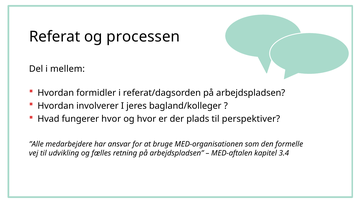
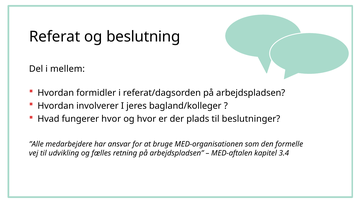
processen: processen -> beslutning
perspektiver: perspektiver -> beslutninger
